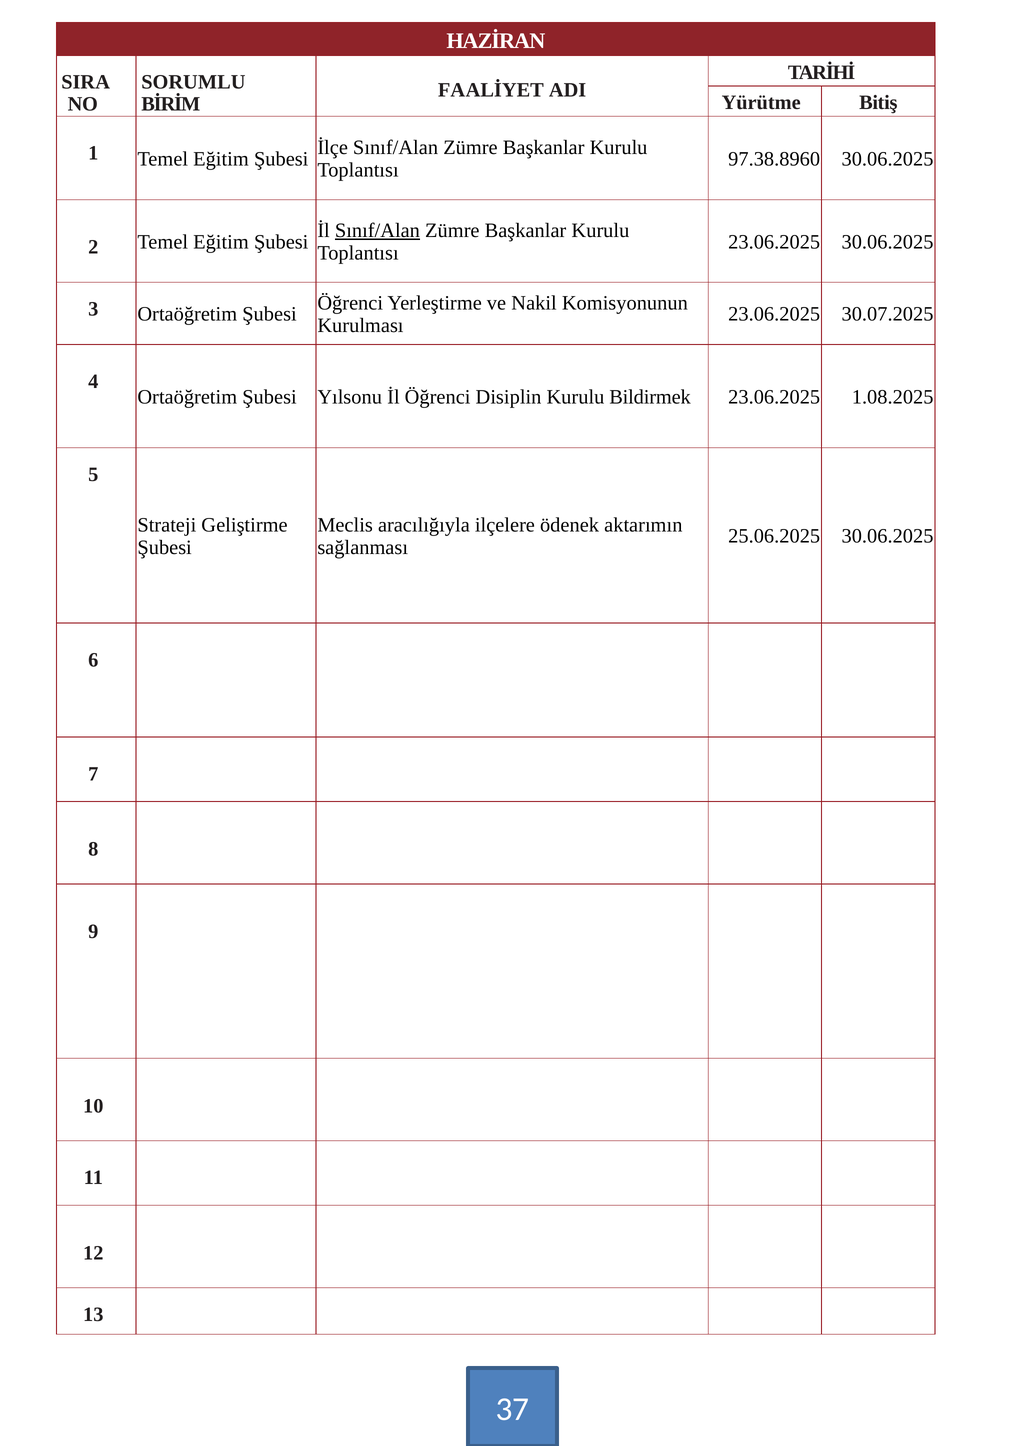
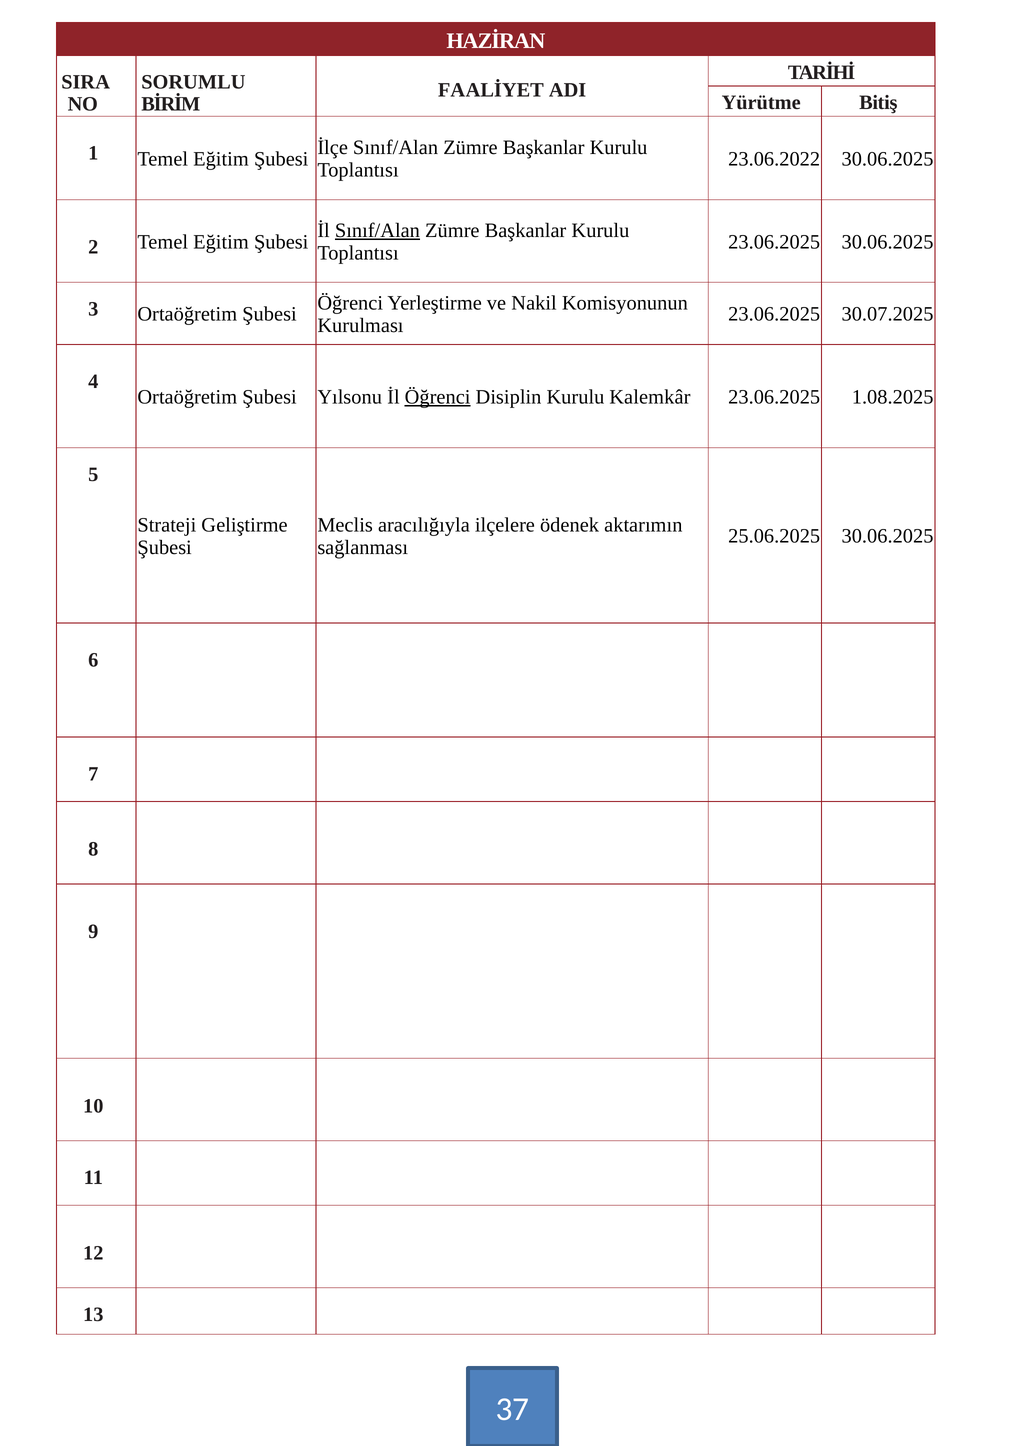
97.38.8960: 97.38.8960 -> 23.06.2022
Öğrenci at (438, 397) underline: none -> present
Bildirmek: Bildirmek -> Kalemkâr
